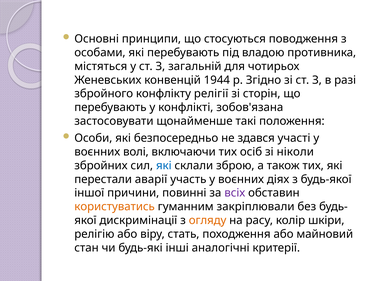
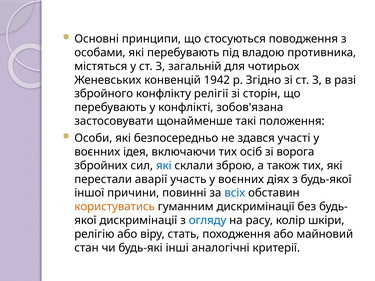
1944: 1944 -> 1942
волі: волі -> ідея
ніколи: ніколи -> ворога
всіх colour: purple -> blue
гуманним закріплювали: закріплювали -> дискримінації
огляду colour: orange -> blue
